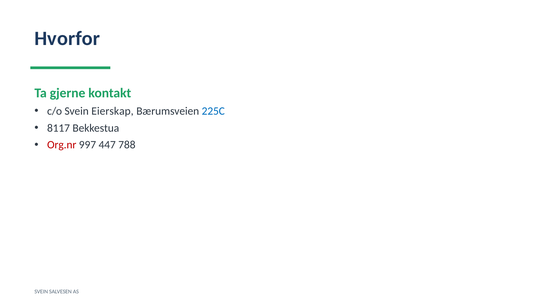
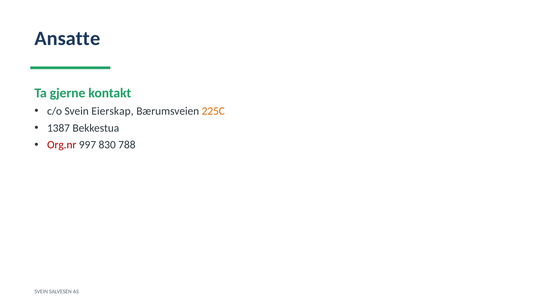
Hvorfor: Hvorfor -> Ansatte
225C colour: blue -> orange
8117: 8117 -> 1387
447: 447 -> 830
